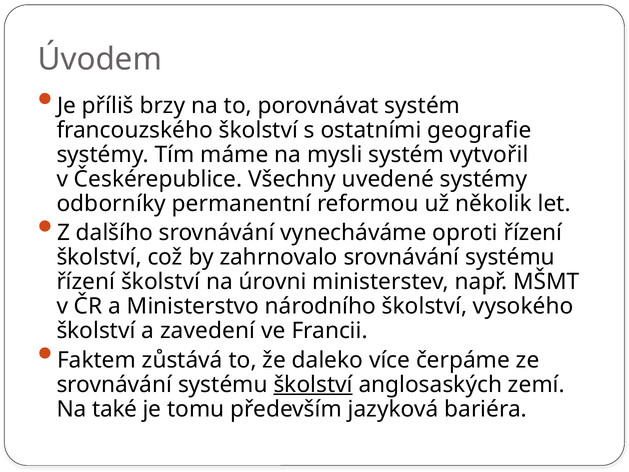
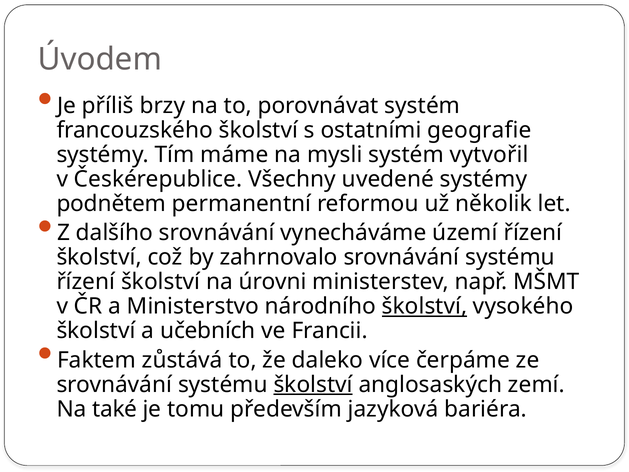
odborníky: odborníky -> podnětem
oproti: oproti -> území
školství at (425, 306) underline: none -> present
zavedení: zavedení -> učebních
